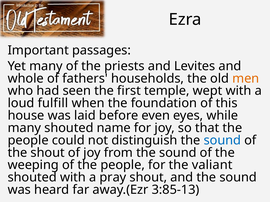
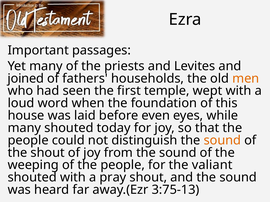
whole: whole -> joined
fulfill: fulfill -> word
name: name -> today
sound at (222, 141) colour: blue -> orange
3:85-13: 3:85-13 -> 3:75-13
